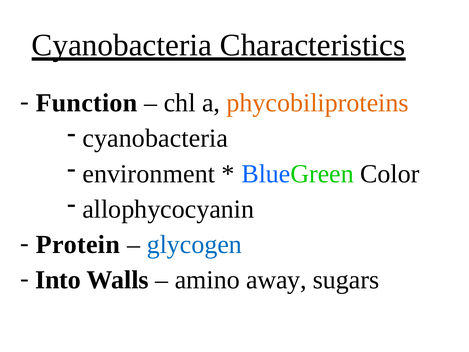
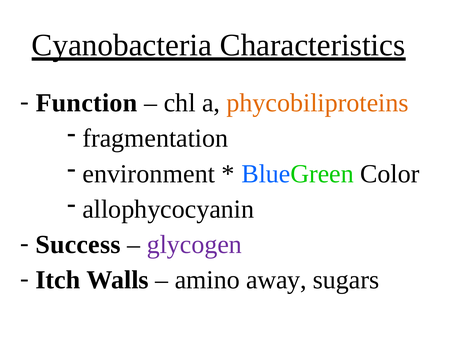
cyanobacteria at (155, 138): cyanobacteria -> fragmentation
Protein: Protein -> Success
glycogen colour: blue -> purple
Into: Into -> Itch
